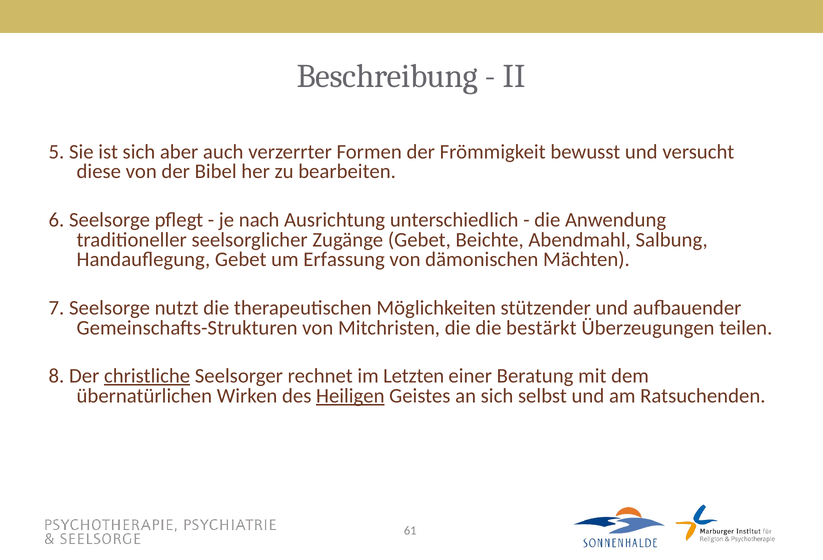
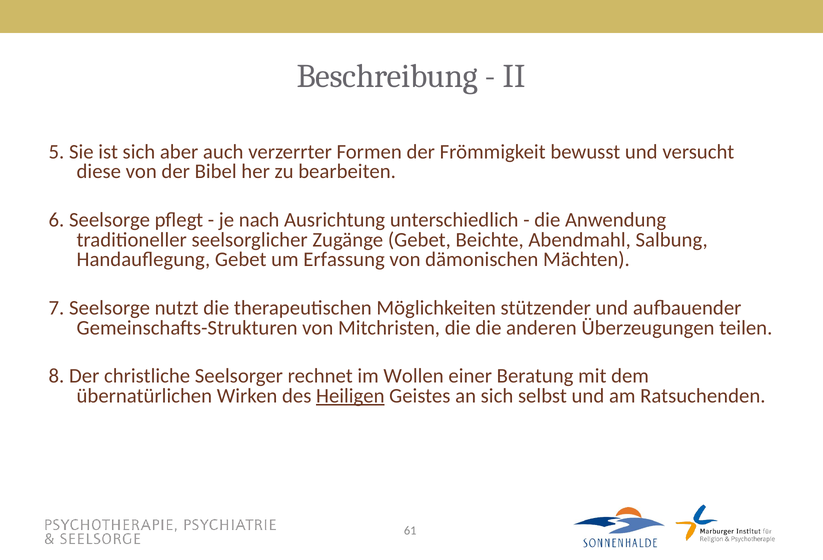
bestärkt: bestärkt -> anderen
christliche underline: present -> none
Letzten: Letzten -> Wollen
